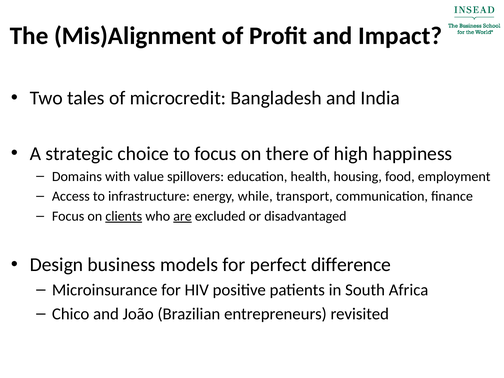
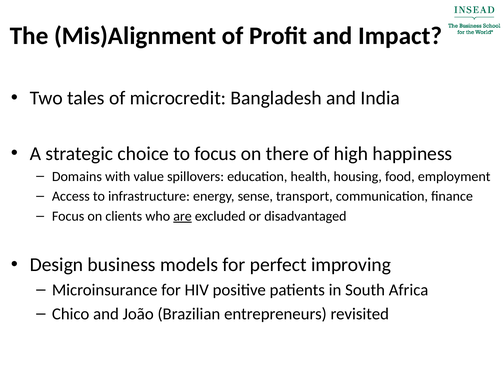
while: while -> sense
clients underline: present -> none
difference: difference -> improving
